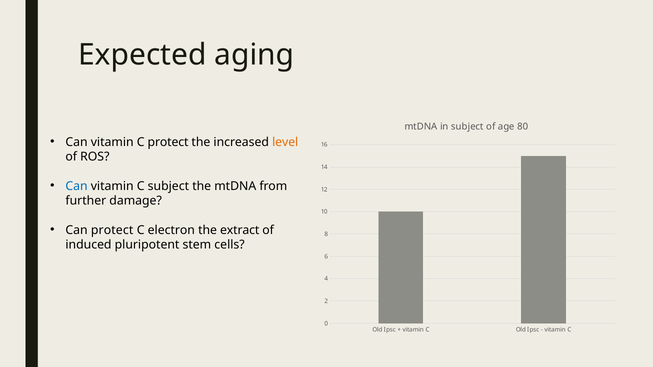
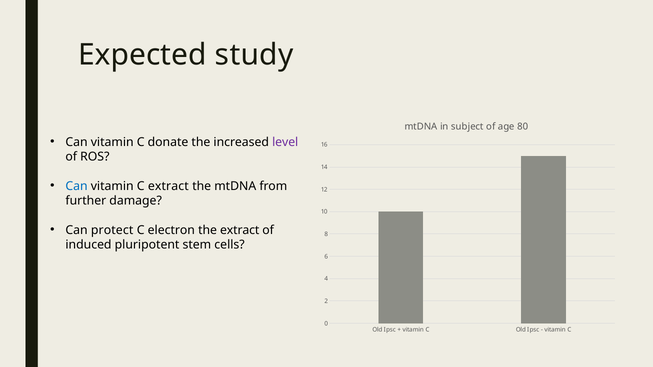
aging: aging -> study
C protect: protect -> donate
level colour: orange -> purple
C subject: subject -> extract
